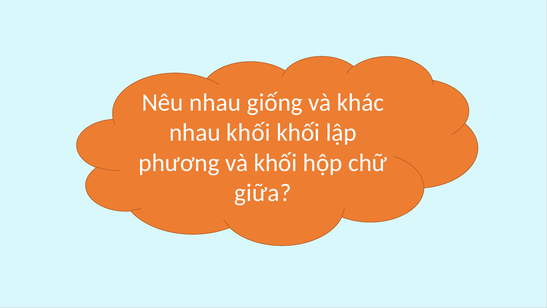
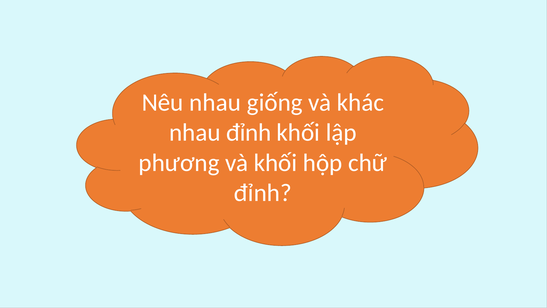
nhau khối: khối -> đỉnh
giữa at (263, 193): giữa -> đỉnh
